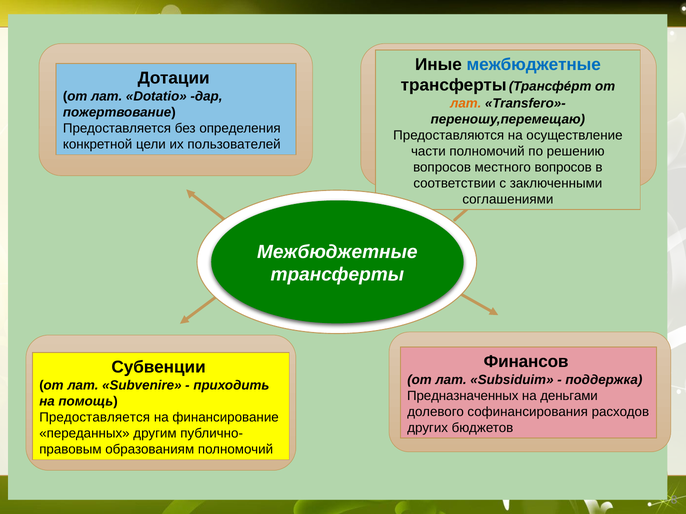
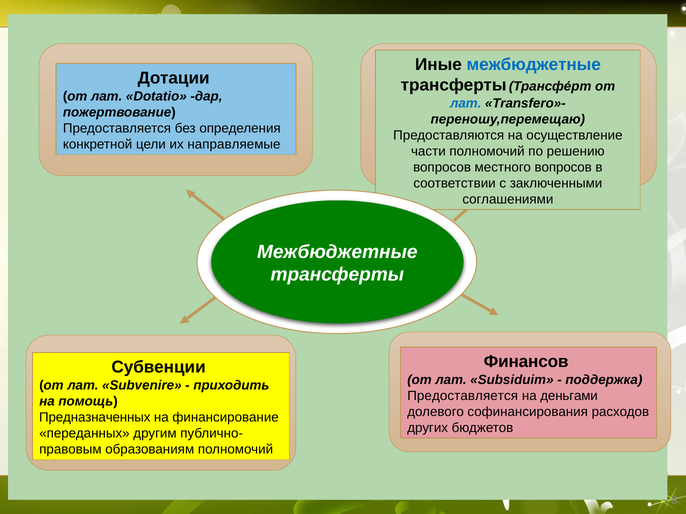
лат at (466, 103) colour: orange -> blue
пользователей: пользователей -> направляемые
Предназначенных at (463, 396): Предназначенных -> Предоставляется
Предоставляется at (95, 418): Предоставляется -> Предназначенных
